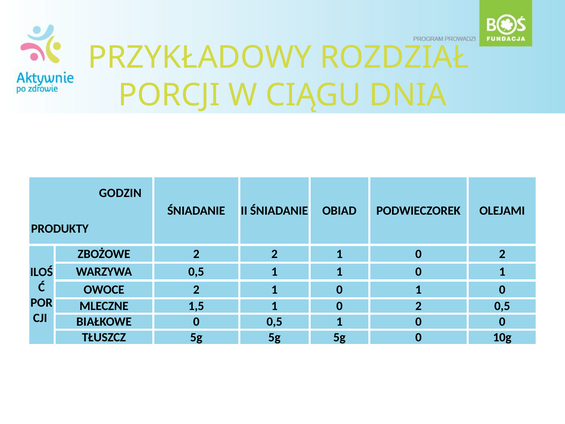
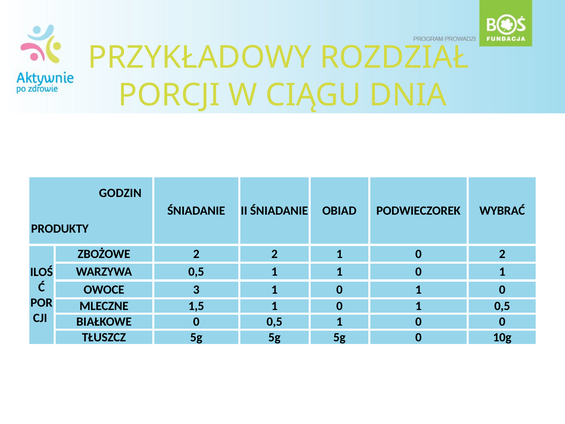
OLEJAMI: OLEJAMI -> WYBRAĆ
OWOCE 2: 2 -> 3
1,5 1 0 2: 2 -> 1
